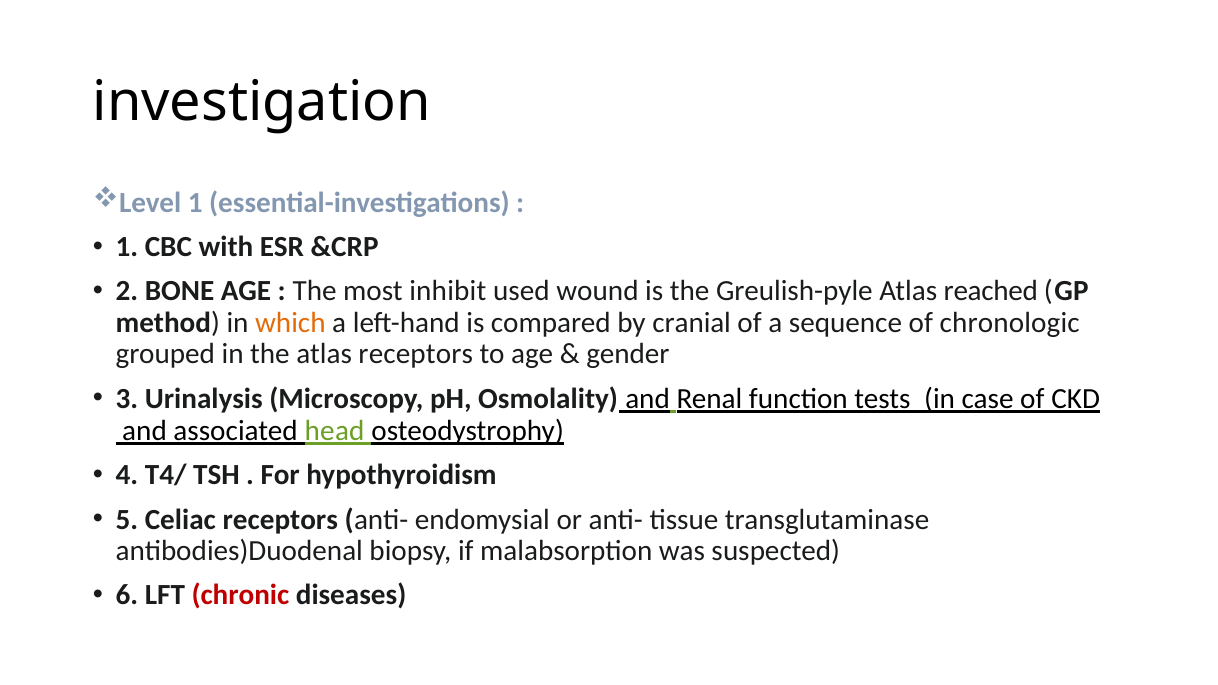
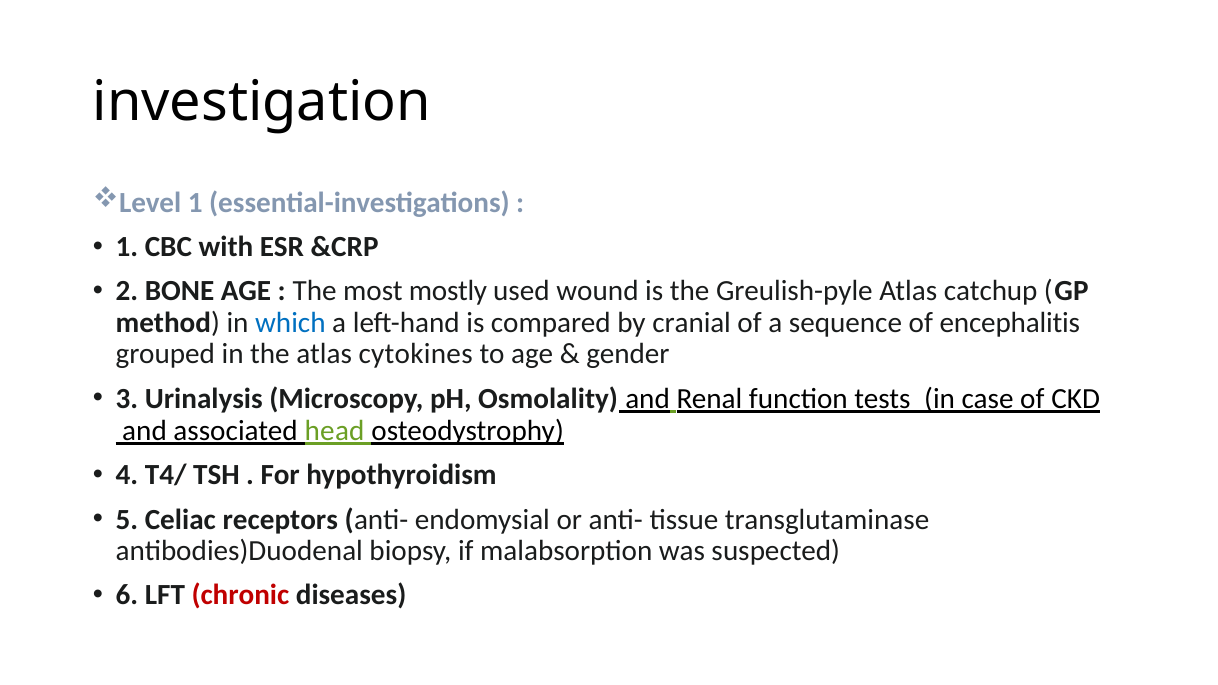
inhibit: inhibit -> mostly
reached: reached -> catchup
which colour: orange -> blue
chronologic: chronologic -> encephalitis
atlas receptors: receptors -> cytokines
